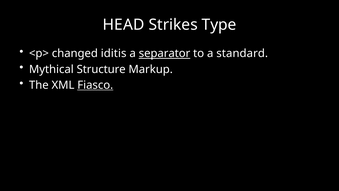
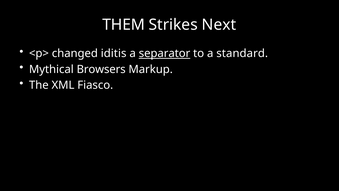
HEAD: HEAD -> THEM
Type: Type -> Next
Structure: Structure -> Browsers
Fiasco underline: present -> none
